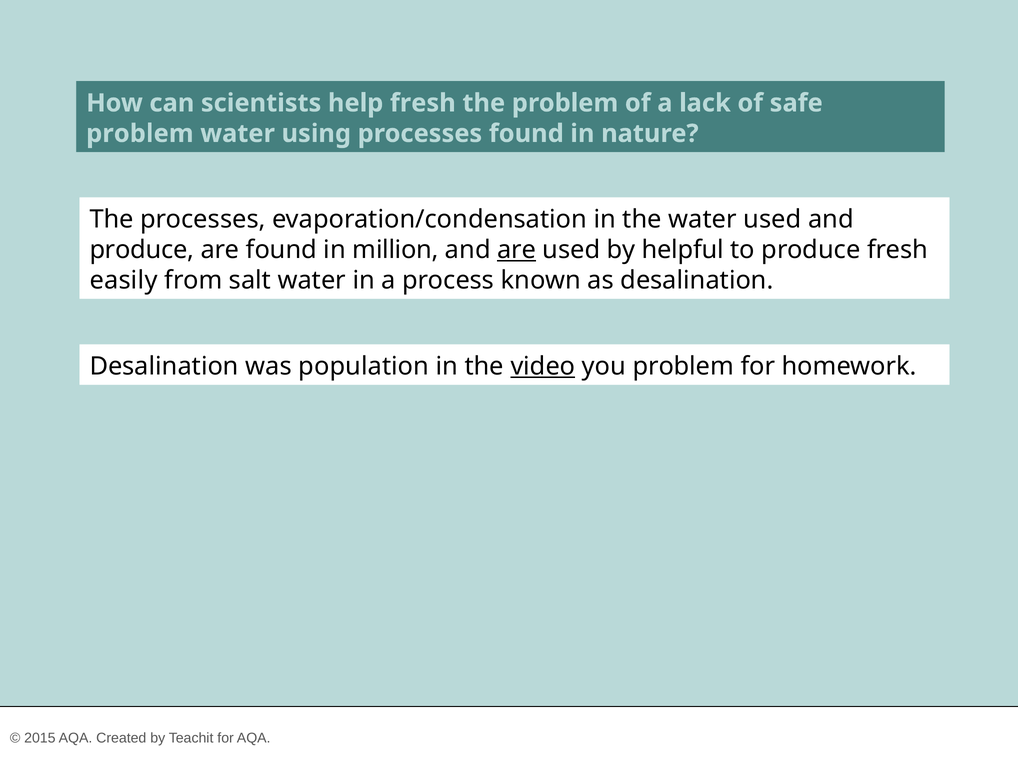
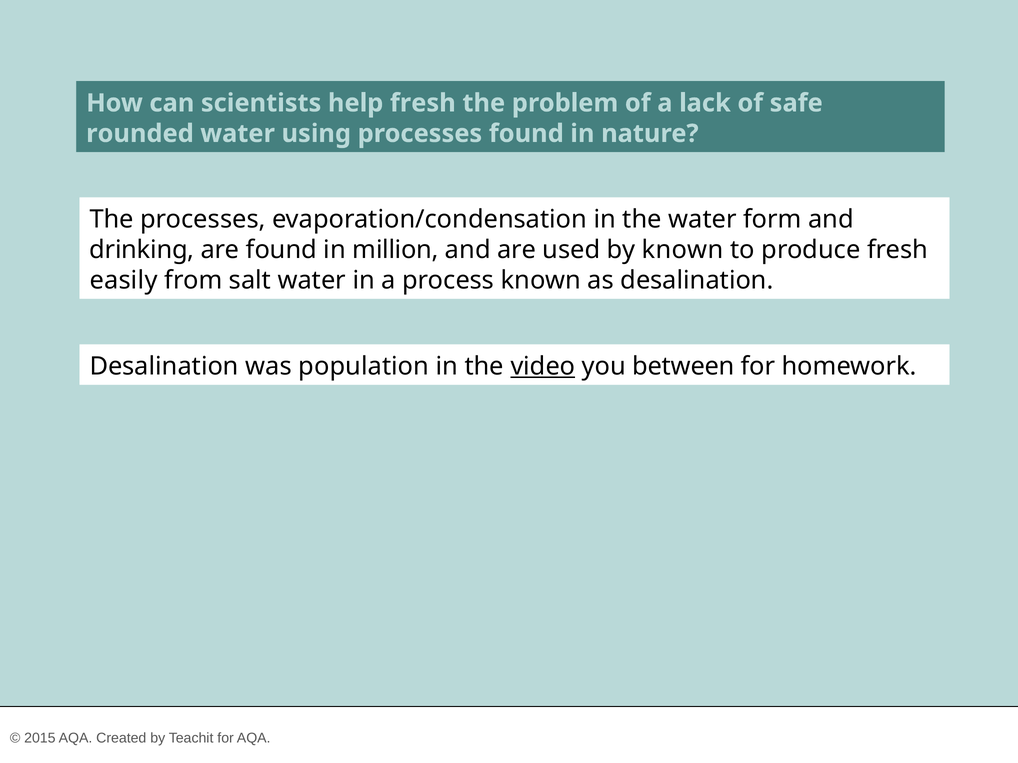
problem at (140, 134): problem -> rounded
water used: used -> form
produce at (142, 250): produce -> drinking
are at (517, 250) underline: present -> none
by helpful: helpful -> known
you problem: problem -> between
